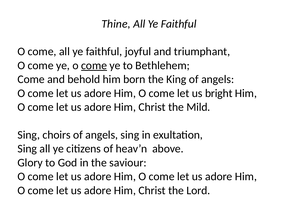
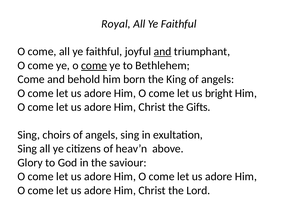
Thine: Thine -> Royal
and at (163, 52) underline: none -> present
Mild: Mild -> Gifts
